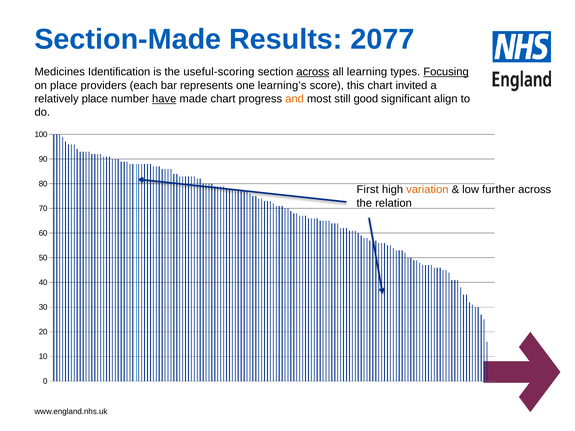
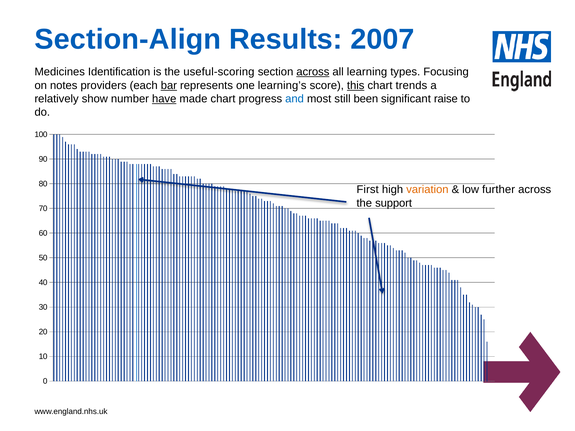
Section-Made: Section-Made -> Section-Align
2077: 2077 -> 2007
Focusing underline: present -> none
on place: place -> notes
bar underline: none -> present
this underline: none -> present
invited: invited -> trends
relatively place: place -> show
and colour: orange -> blue
good: good -> been
align: align -> raise
relation: relation -> support
